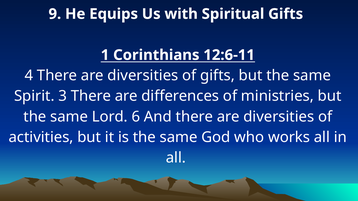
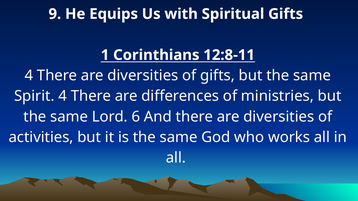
12:6-11: 12:6-11 -> 12:8-11
Spirit 3: 3 -> 4
